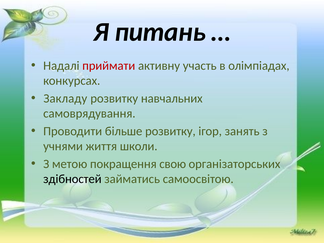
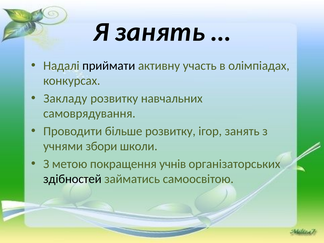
Я питань: питань -> занять
приймати colour: red -> black
життя: життя -> збори
свою: свою -> учнів
